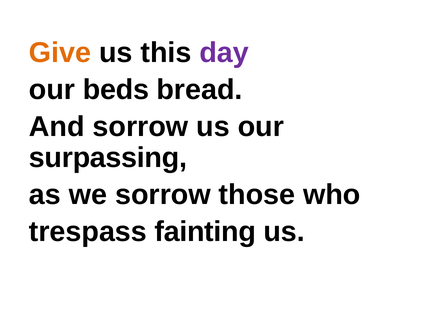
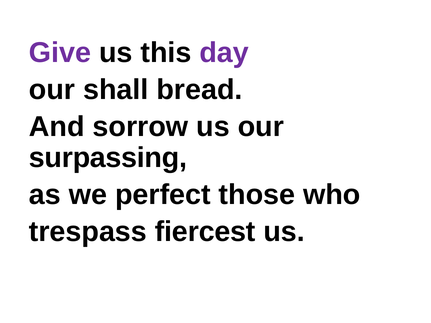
Give colour: orange -> purple
beds: beds -> shall
we sorrow: sorrow -> perfect
fainting: fainting -> fiercest
